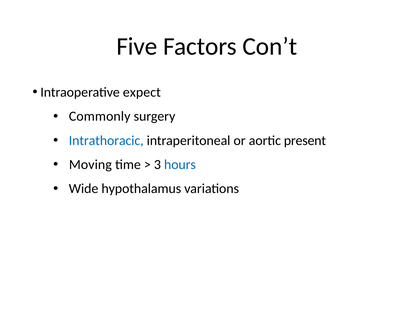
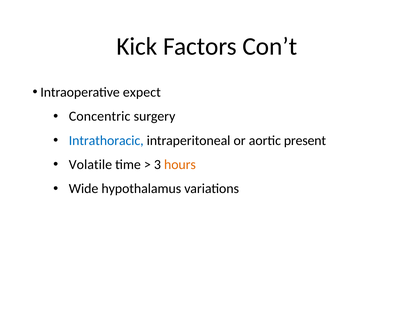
Five: Five -> Kick
Commonly: Commonly -> Concentric
Moving: Moving -> Volatile
hours colour: blue -> orange
